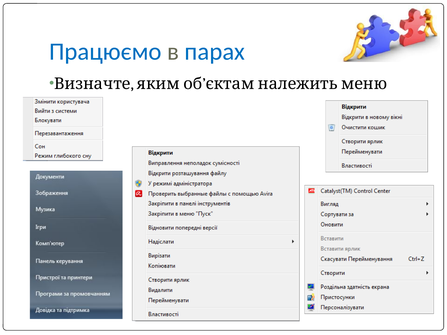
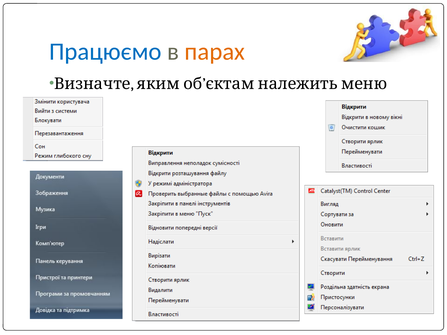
парах colour: blue -> orange
